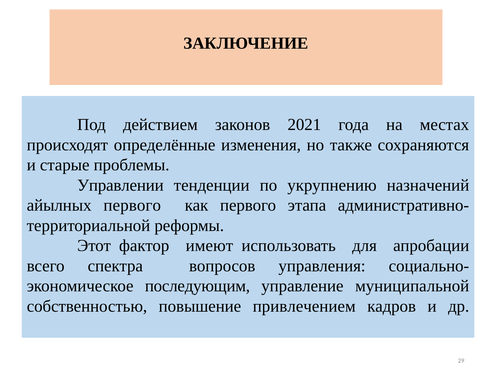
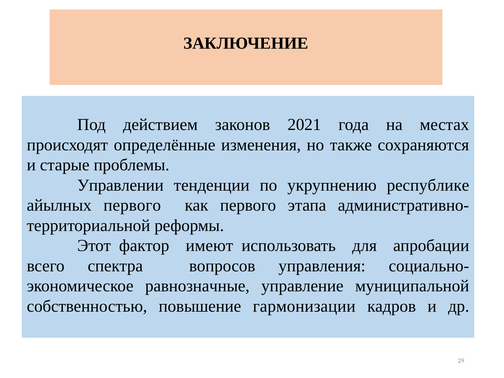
назначений: назначений -> республике
последующим: последующим -> равнозначные
привлечением: привлечением -> гармонизации
